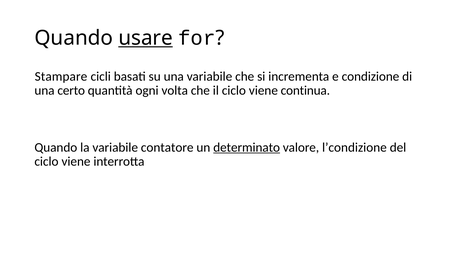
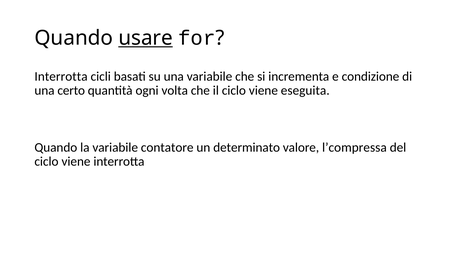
Stampare at (61, 76): Stampare -> Interrotta
continua: continua -> eseguita
determinato underline: present -> none
l’condizione: l’condizione -> l’compressa
